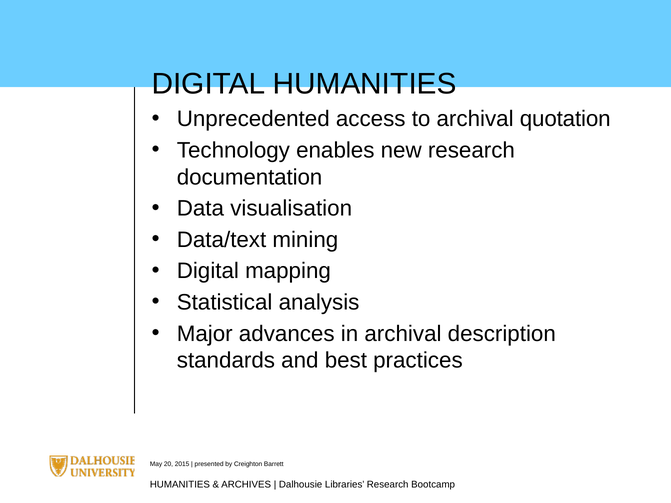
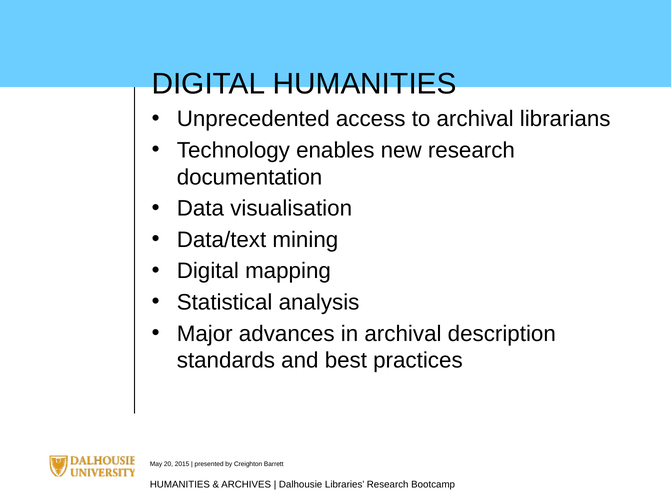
quotation: quotation -> librarians
